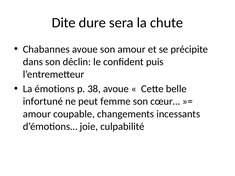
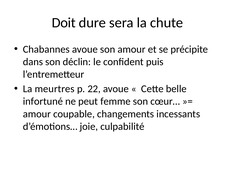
Dite: Dite -> Doit
émotions: émotions -> meurtres
38: 38 -> 22
